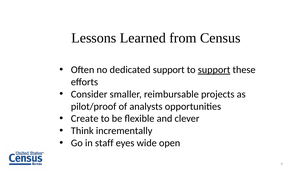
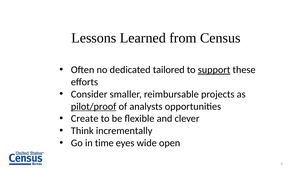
dedicated support: support -> tailored
pilot/proof underline: none -> present
staff: staff -> time
